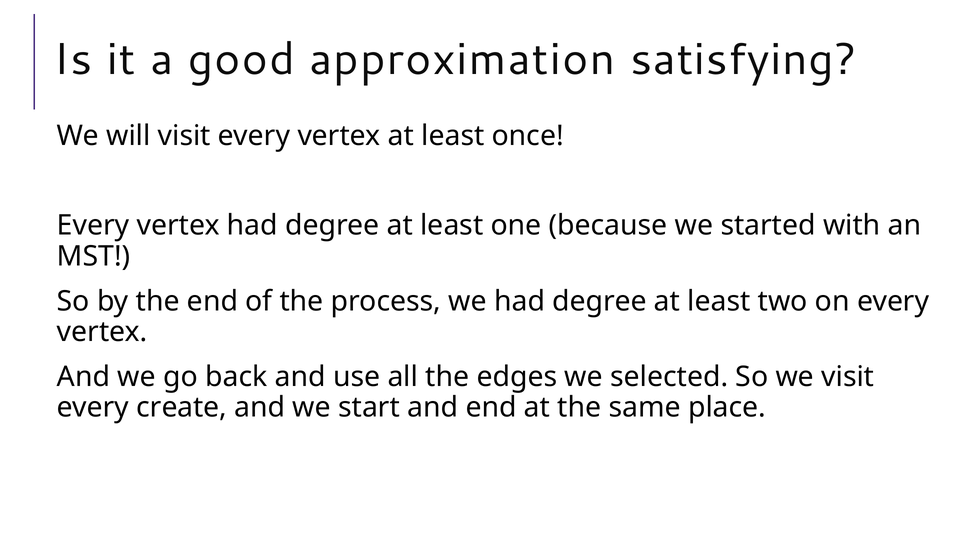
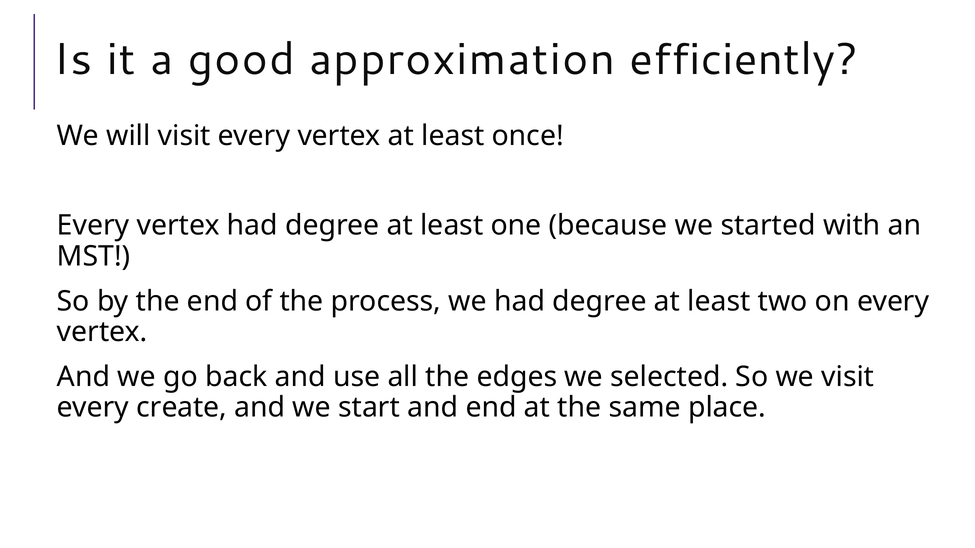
satisfying: satisfying -> efficiently
